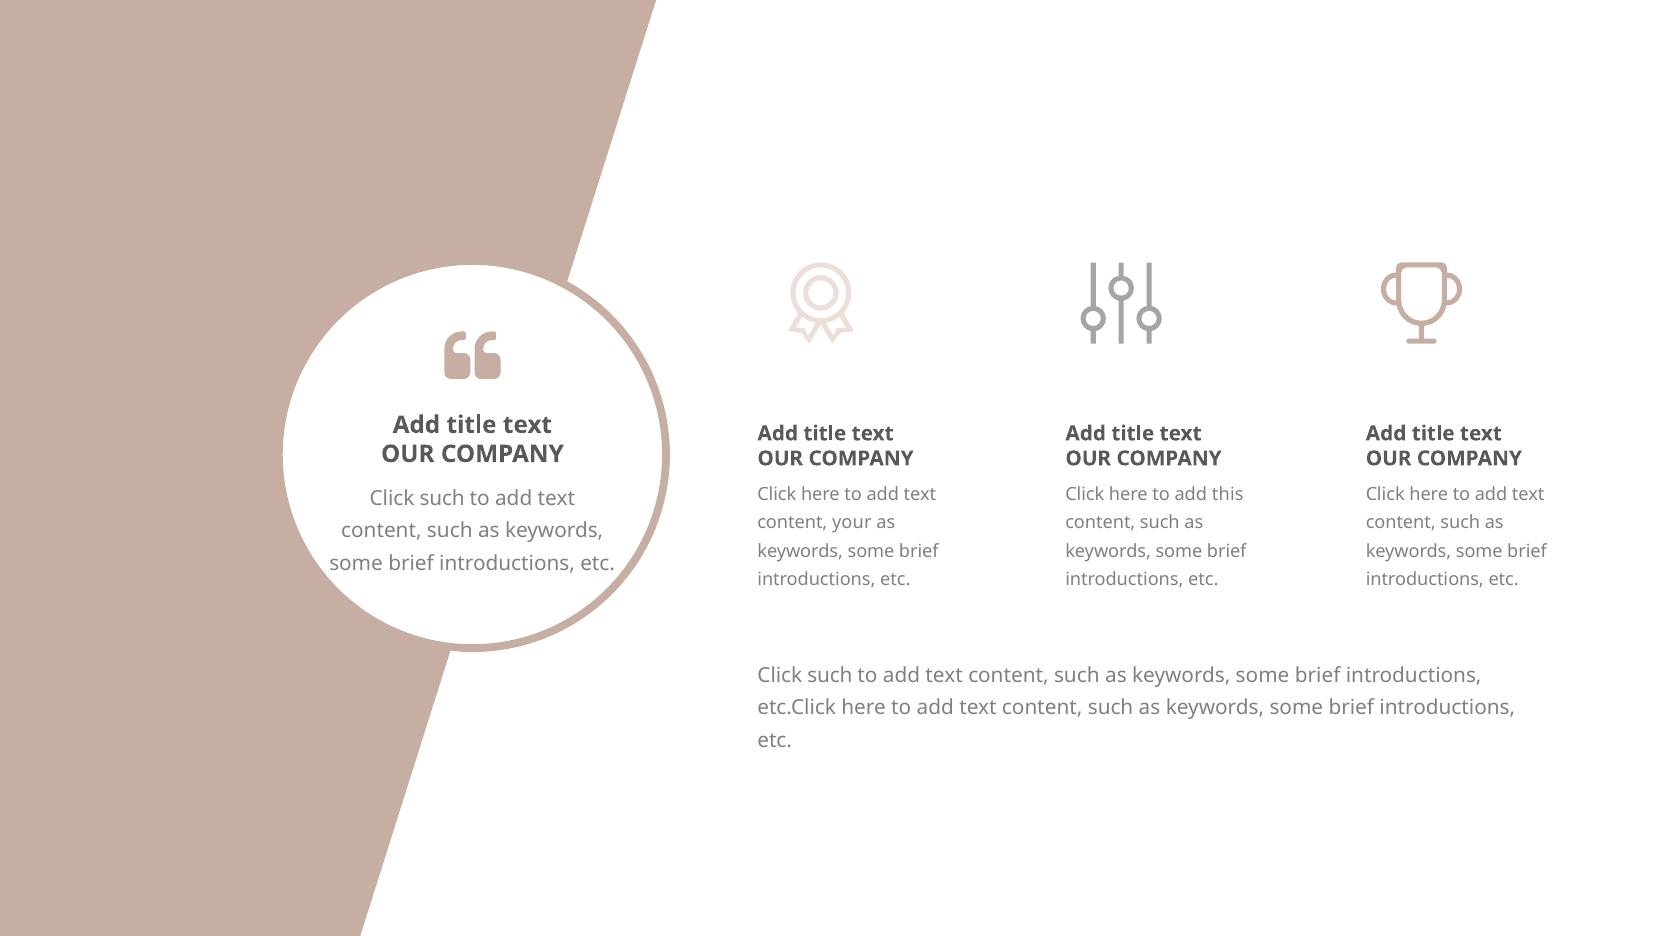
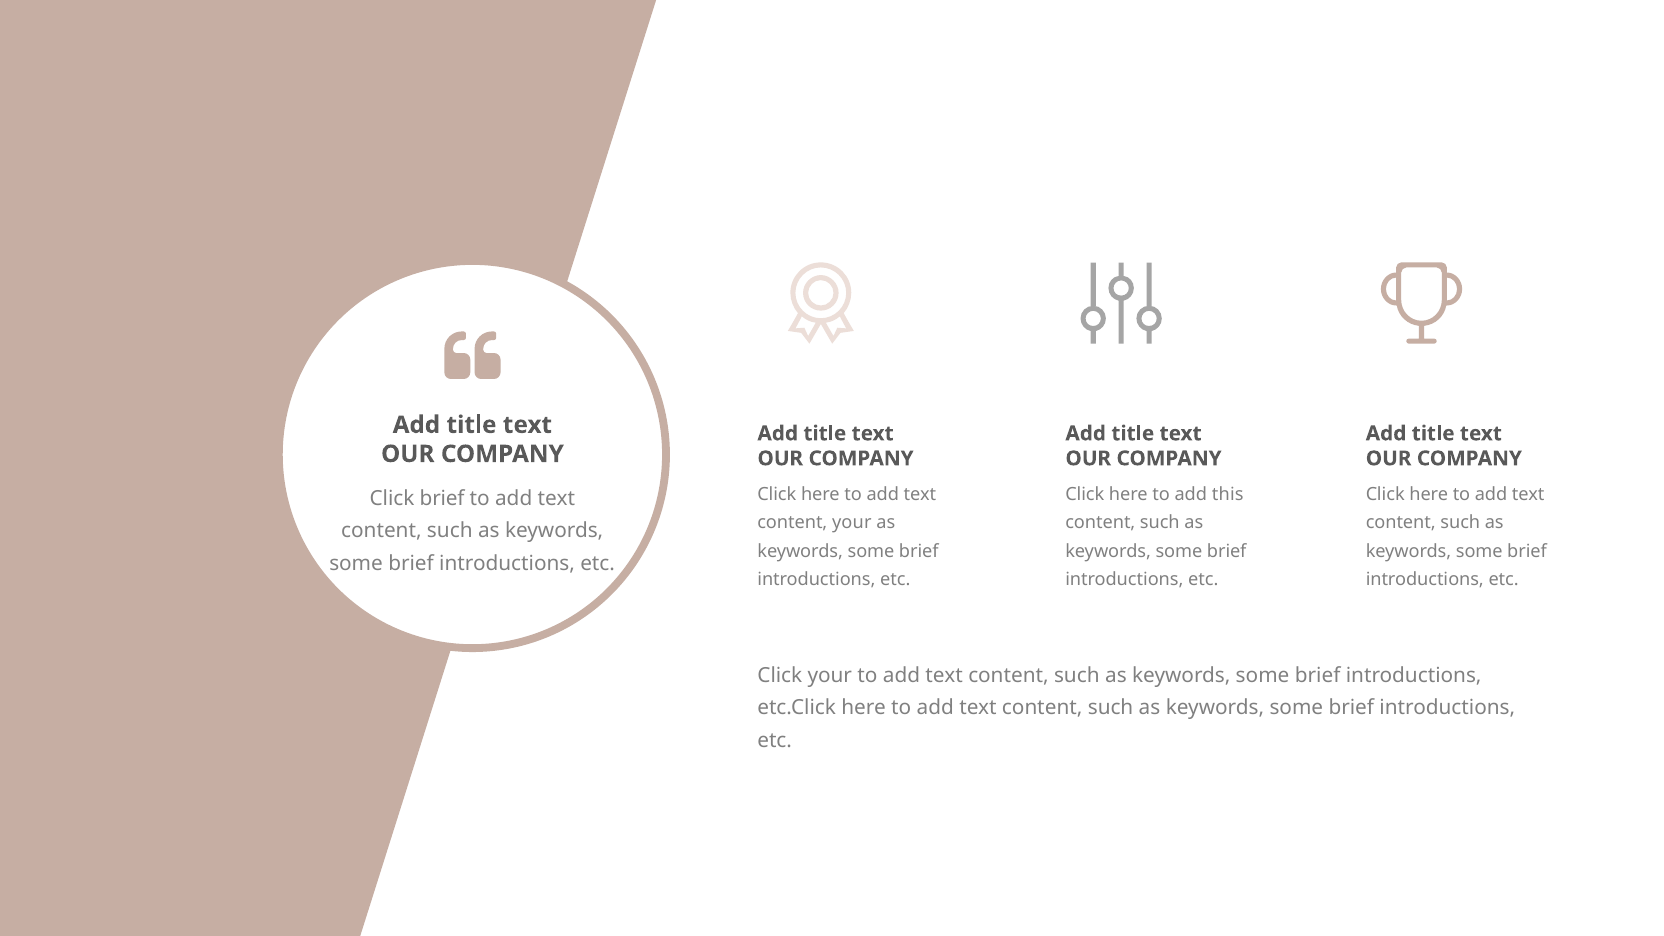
such at (442, 498): such -> brief
such at (830, 676): such -> your
